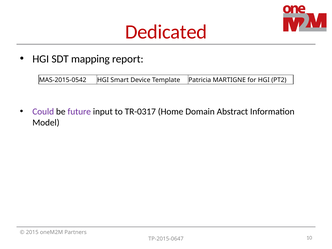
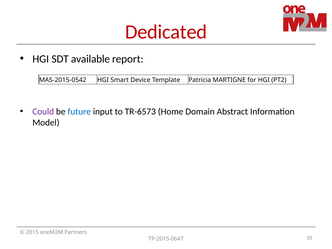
mapping: mapping -> available
future colour: purple -> blue
TR-0317: TR-0317 -> TR-6573
